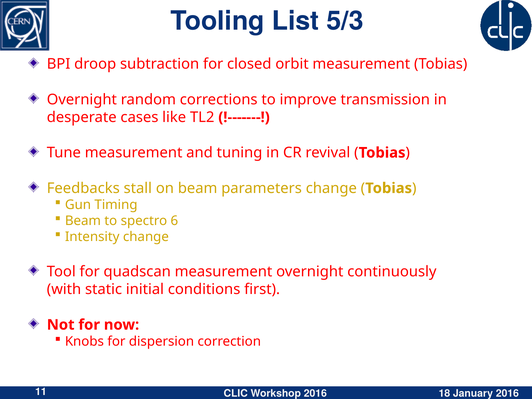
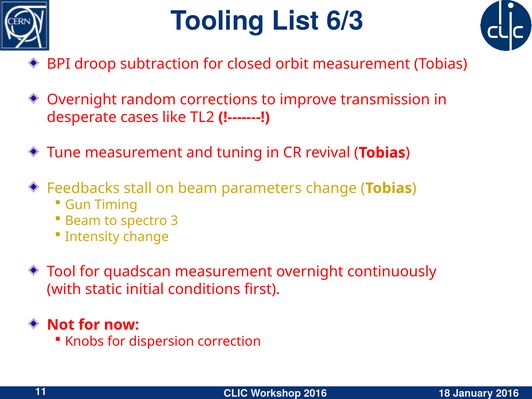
5/3: 5/3 -> 6/3
6: 6 -> 3
